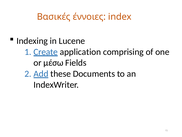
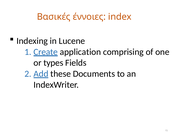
μέσω: μέσω -> types
